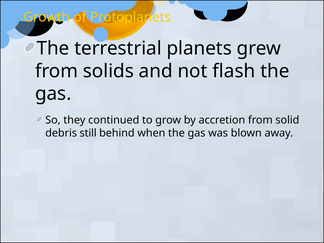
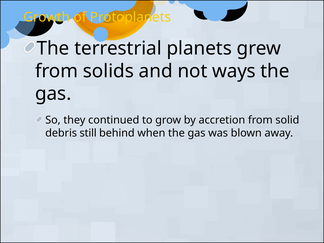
flash: flash -> ways
